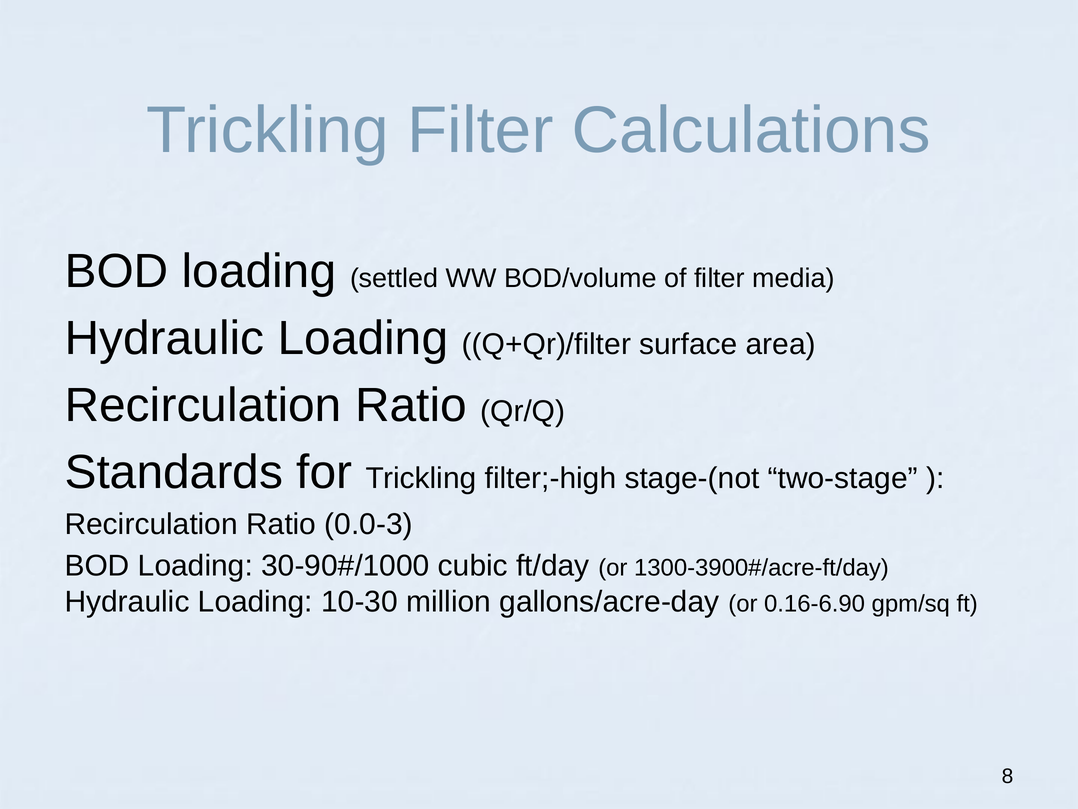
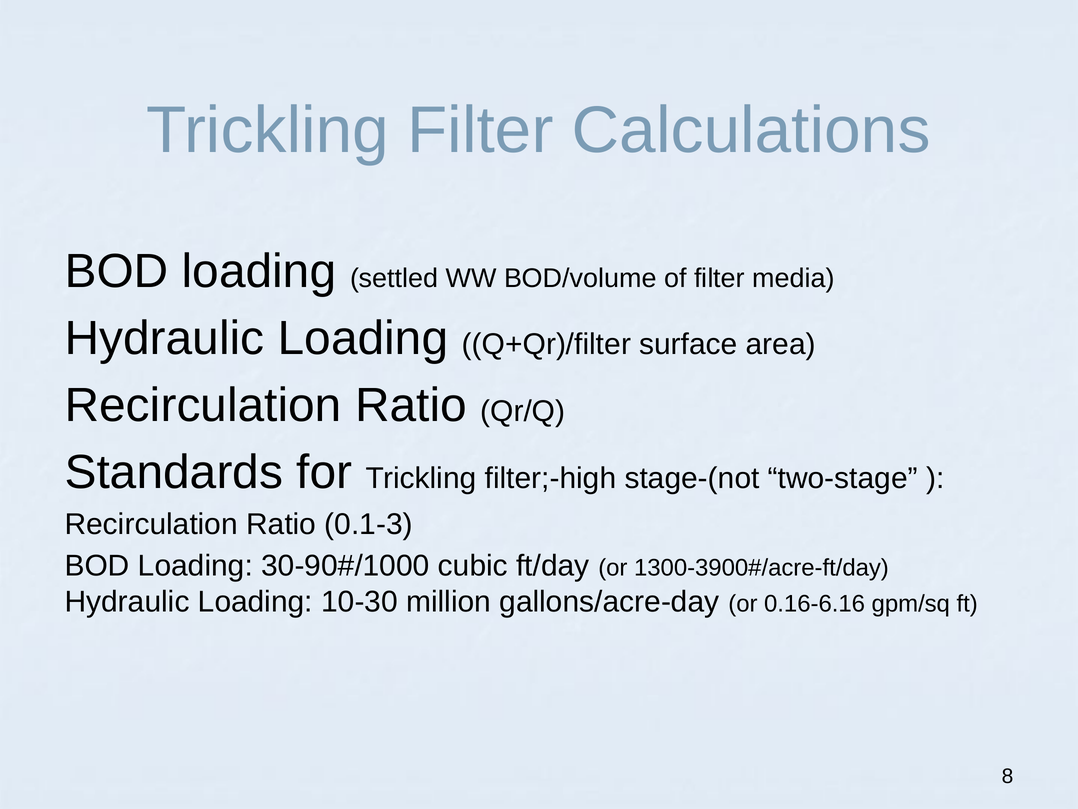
0.0-3: 0.0-3 -> 0.1-3
0.16-6.90: 0.16-6.90 -> 0.16-6.16
